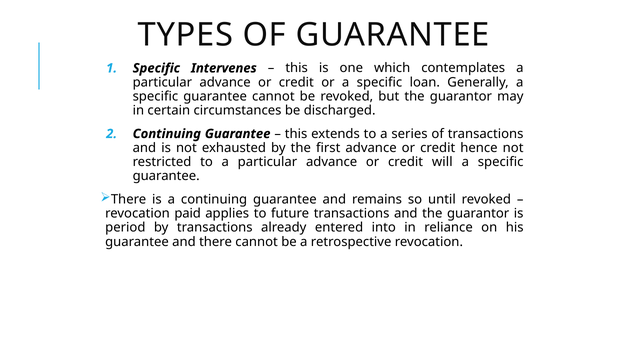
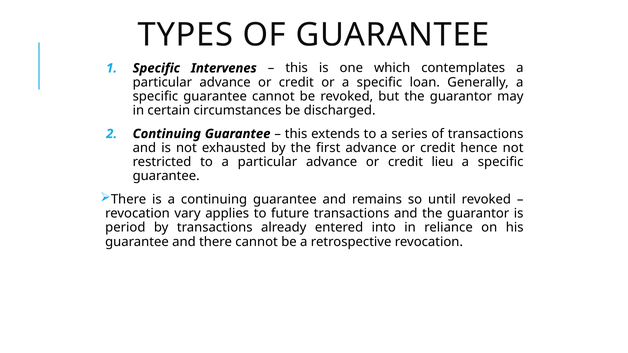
will: will -> lieu
paid: paid -> vary
